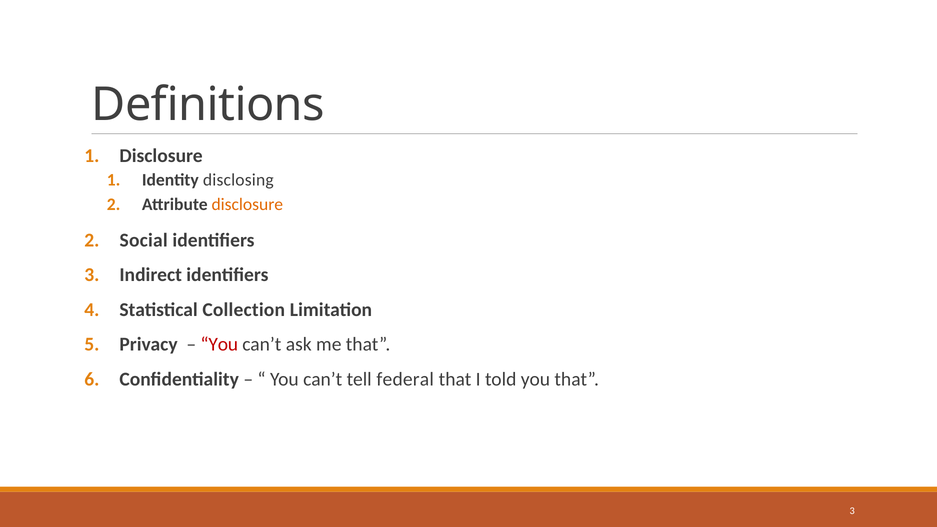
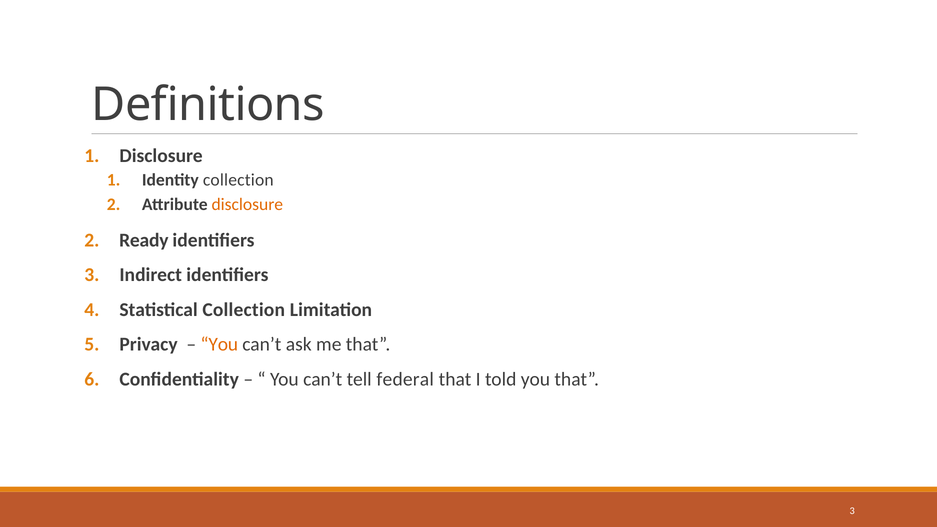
Identity disclosing: disclosing -> collection
Social: Social -> Ready
You at (219, 344) colour: red -> orange
